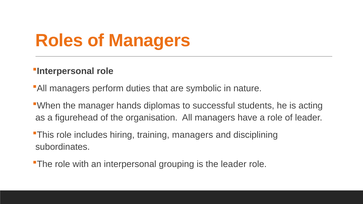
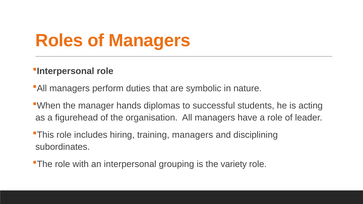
the leader: leader -> variety
